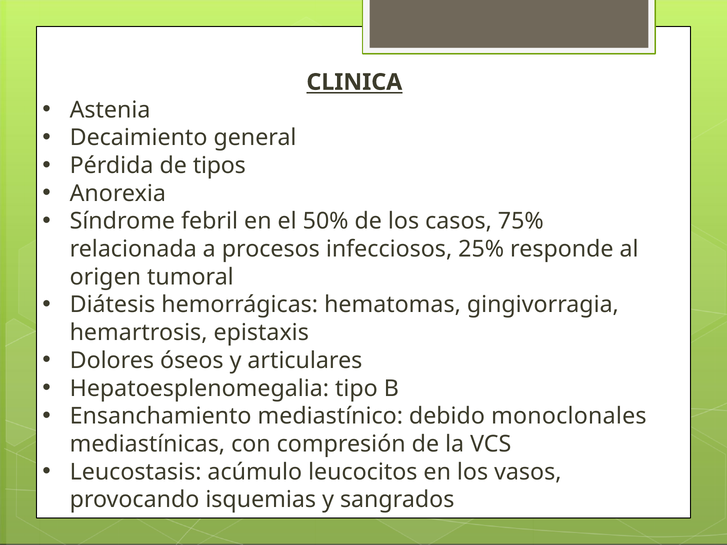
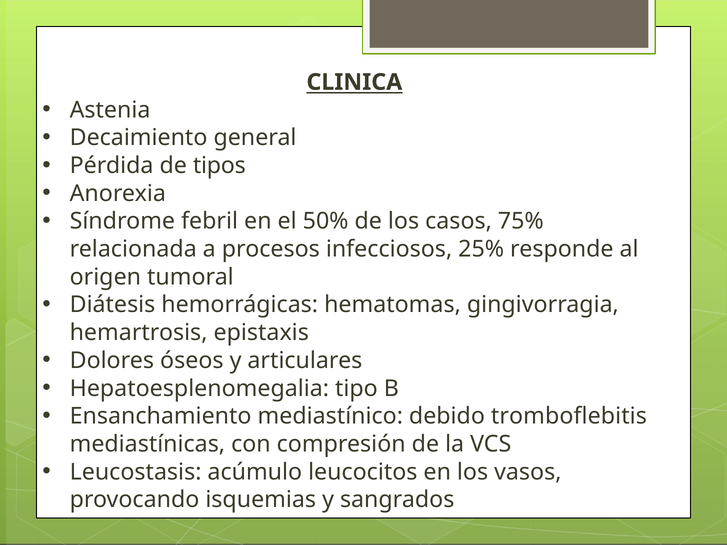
monoclonales: monoclonales -> tromboflebitis
